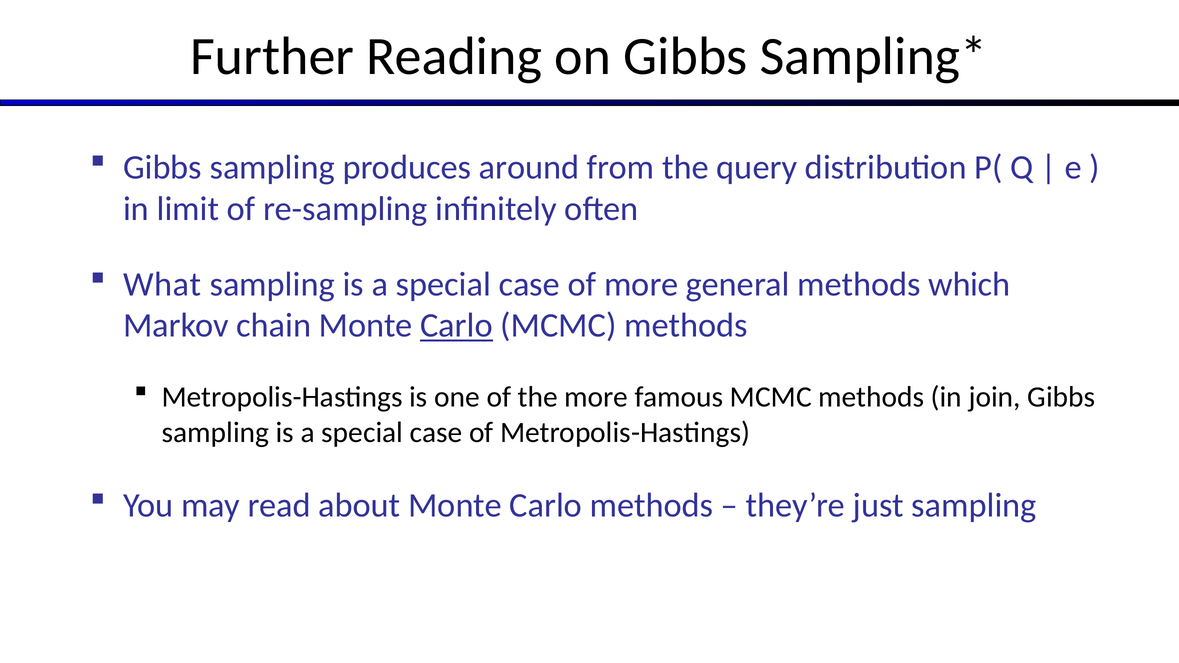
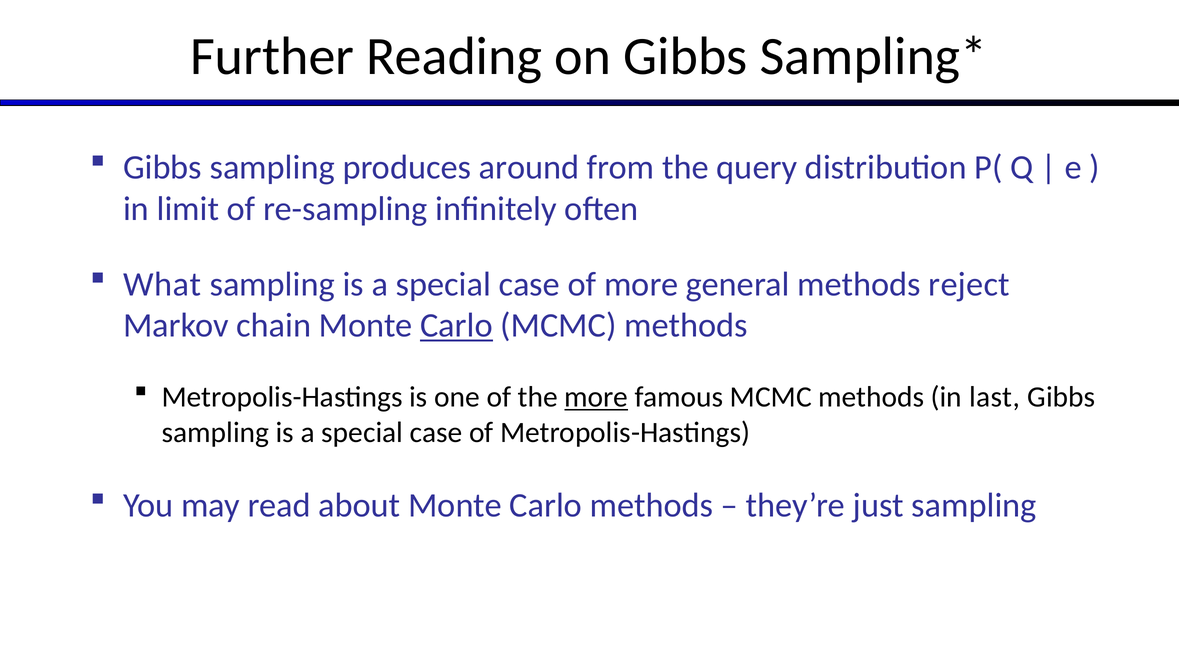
which: which -> reject
more at (596, 397) underline: none -> present
join: join -> last
